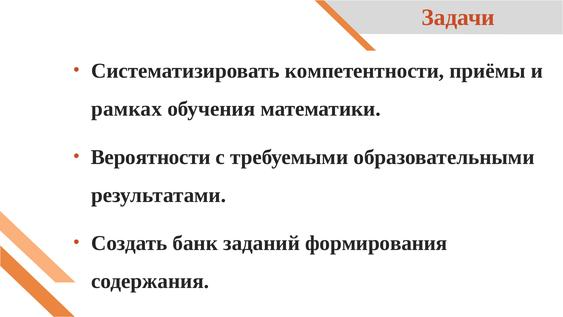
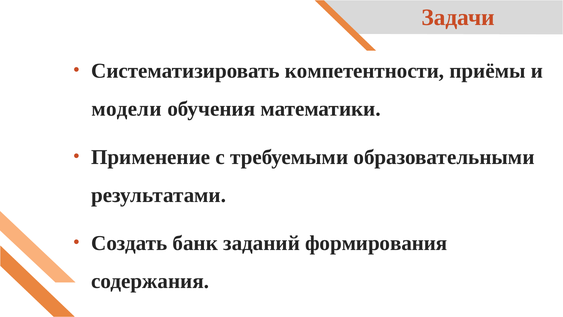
рамках: рамках -> модели
Вероятности: Вероятности -> Применение
